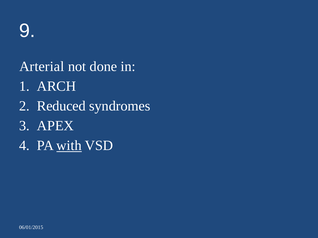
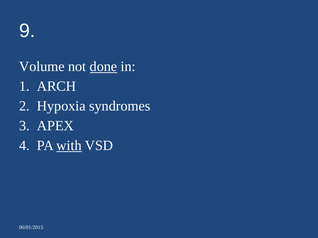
Arterial: Arterial -> Volume
done underline: none -> present
Reduced: Reduced -> Hypoxia
